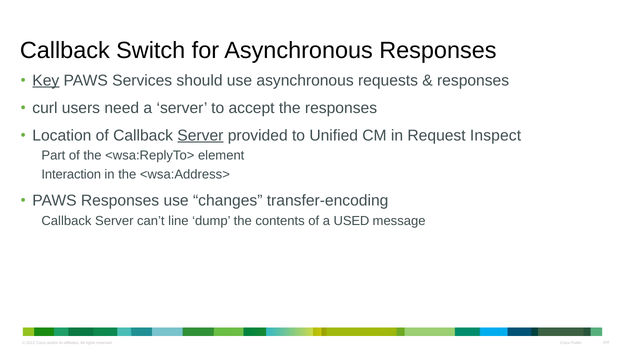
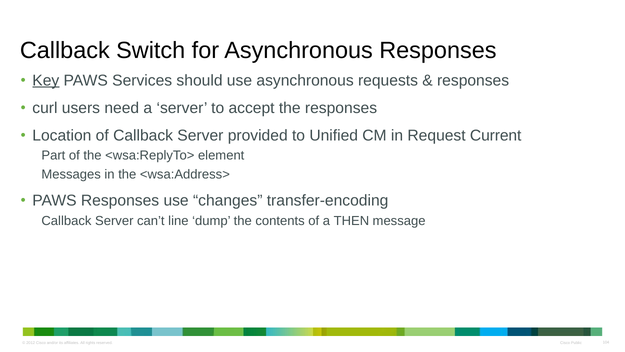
Server at (200, 135) underline: present -> none
Inspect: Inspect -> Current
Interaction: Interaction -> Messages
USED: USED -> THEN
